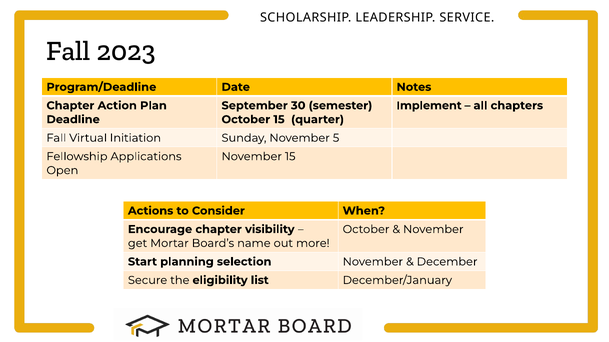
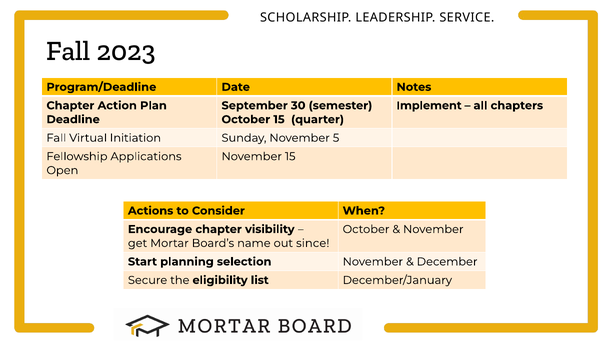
more: more -> since
